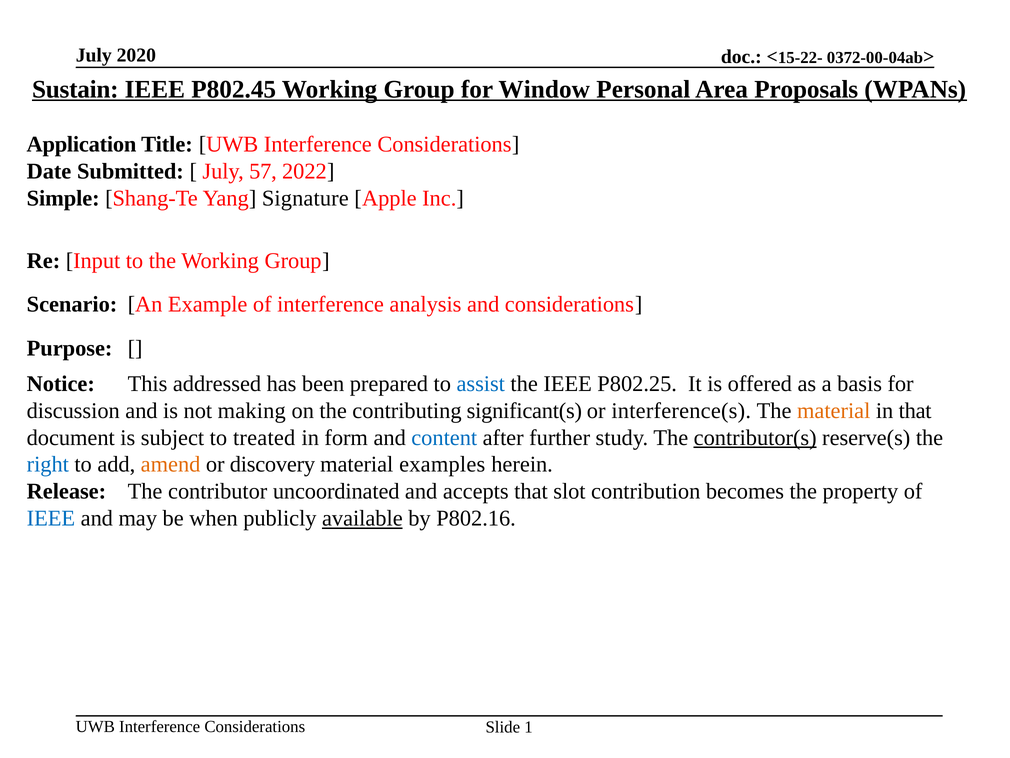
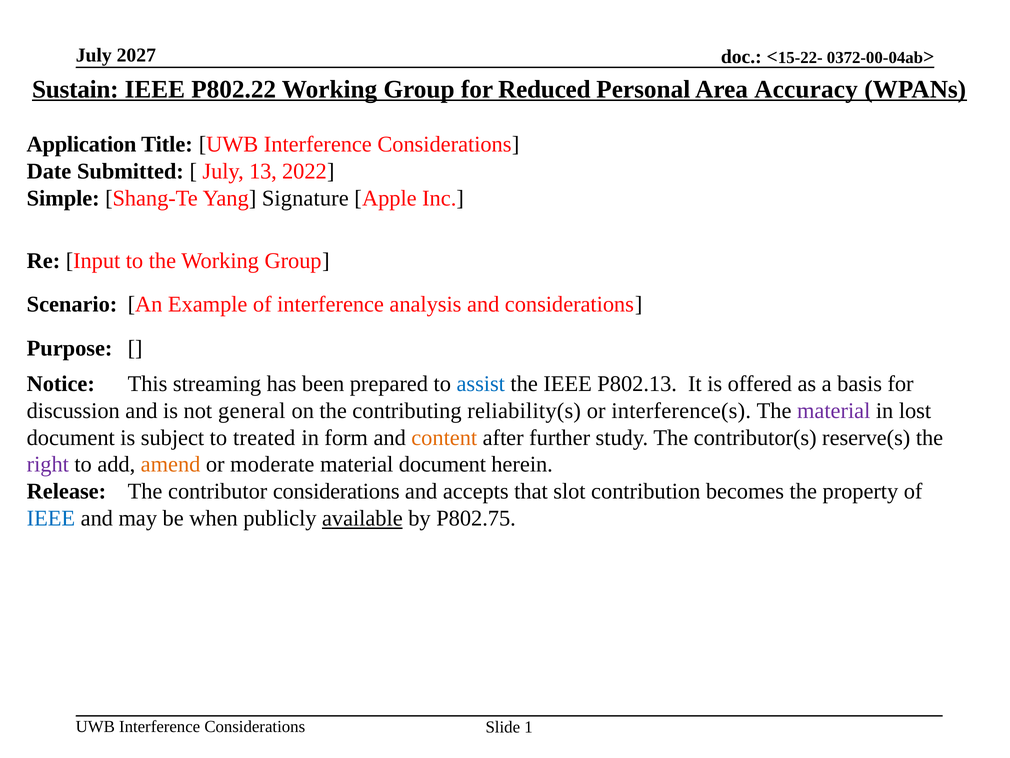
2020: 2020 -> 2027
P802.45: P802.45 -> P802.22
Window: Window -> Reduced
Proposals: Proposals -> Accuracy
57: 57 -> 13
addressed: addressed -> streaming
P802.25: P802.25 -> P802.13
making: making -> general
significant(s: significant(s -> reliability(s
material at (834, 410) colour: orange -> purple
in that: that -> lost
content colour: blue -> orange
contributor(s underline: present -> none
right colour: blue -> purple
discovery: discovery -> moderate
material examples: examples -> document
contributor uncoordinated: uncoordinated -> considerations
P802.16: P802.16 -> P802.75
